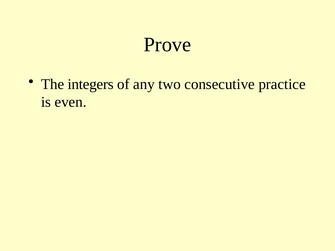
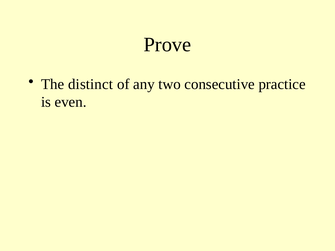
integers: integers -> distinct
